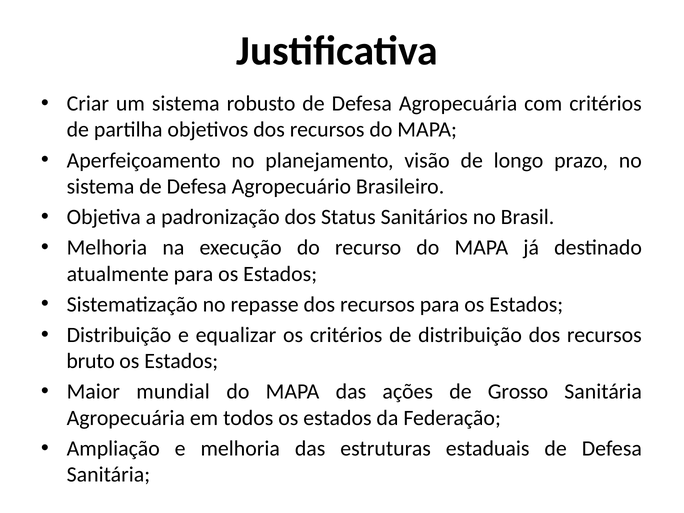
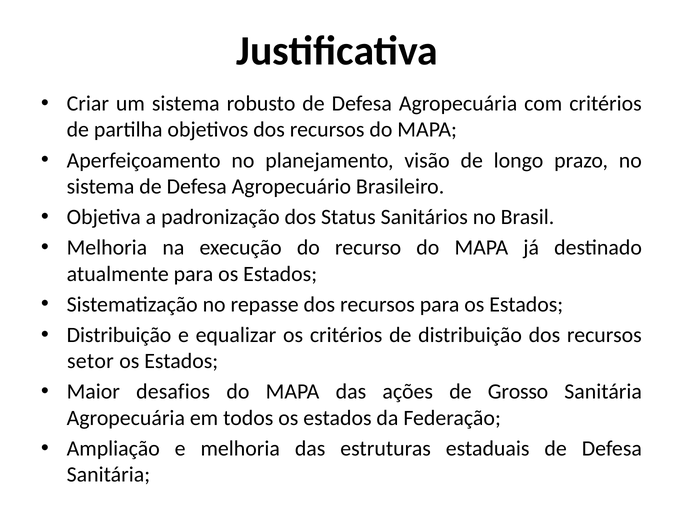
bruto: bruto -> setor
mundial: mundial -> desafios
